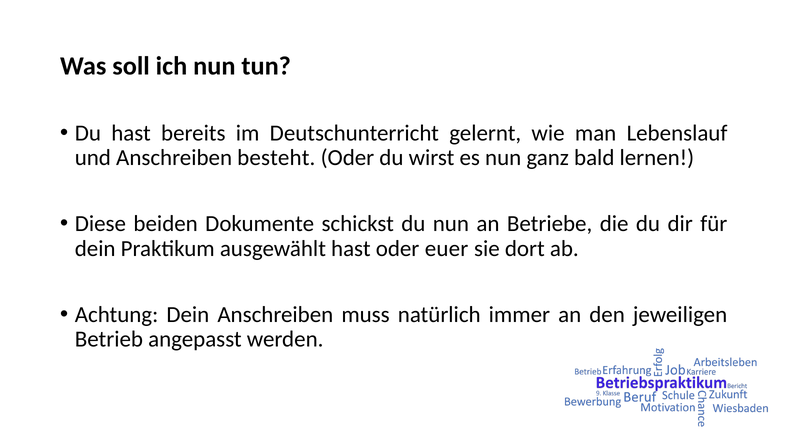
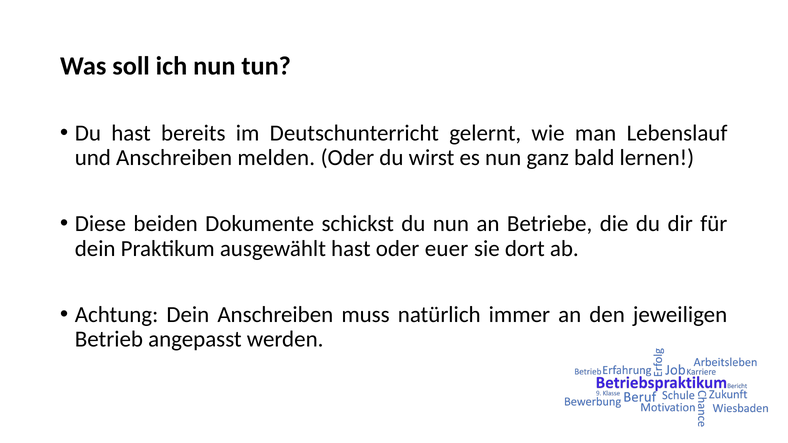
besteht: besteht -> melden
